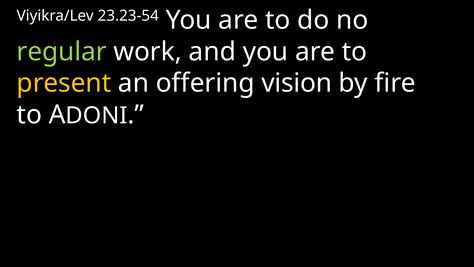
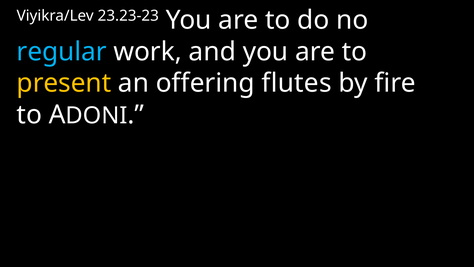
23.23-54: 23.23-54 -> 23.23-23
regular colour: light green -> light blue
vision: vision -> flutes
